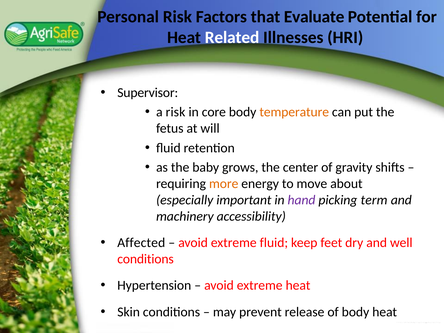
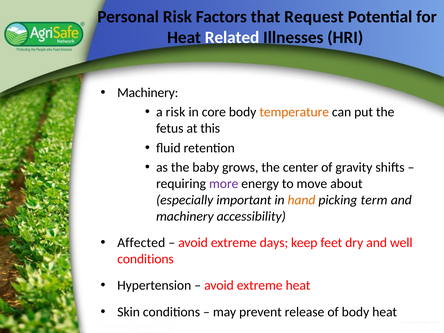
Evaluate: Evaluate -> Request
Supervisor at (148, 93): Supervisor -> Machinery
will: will -> this
more colour: orange -> purple
hand colour: purple -> orange
extreme fluid: fluid -> days
